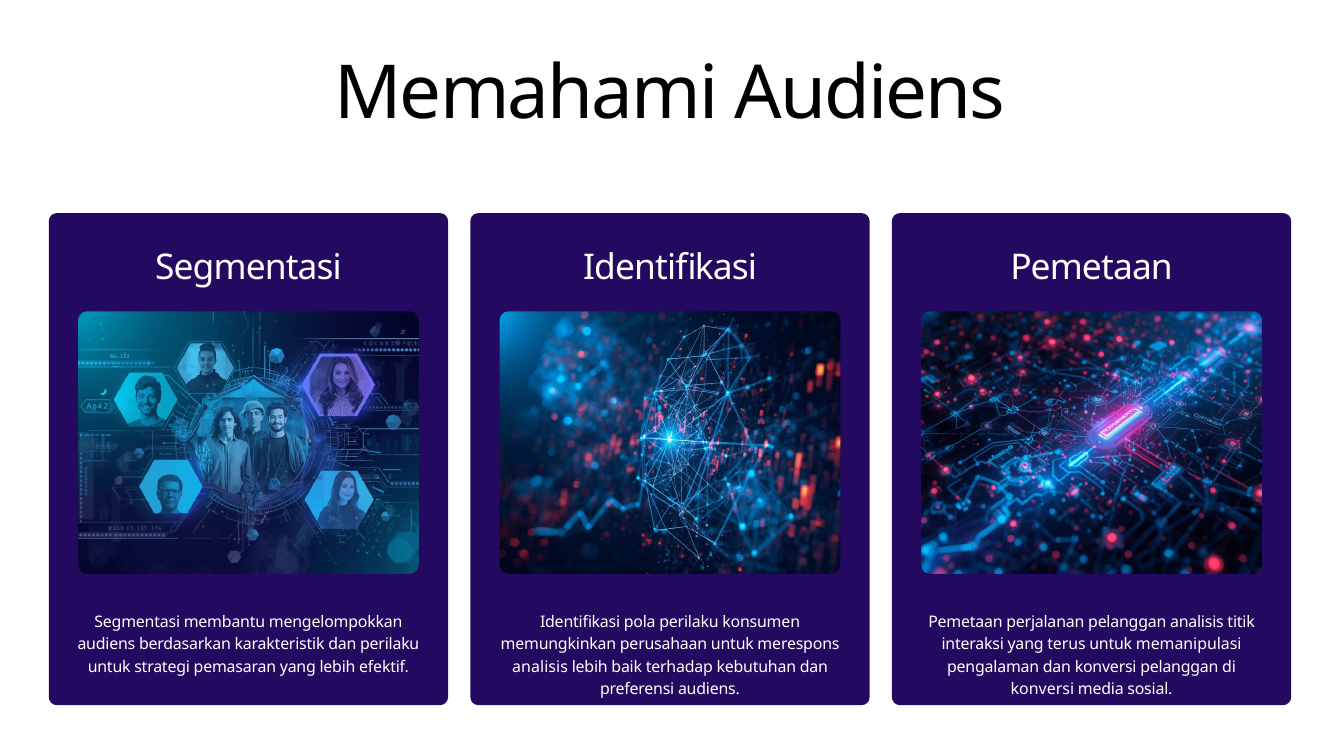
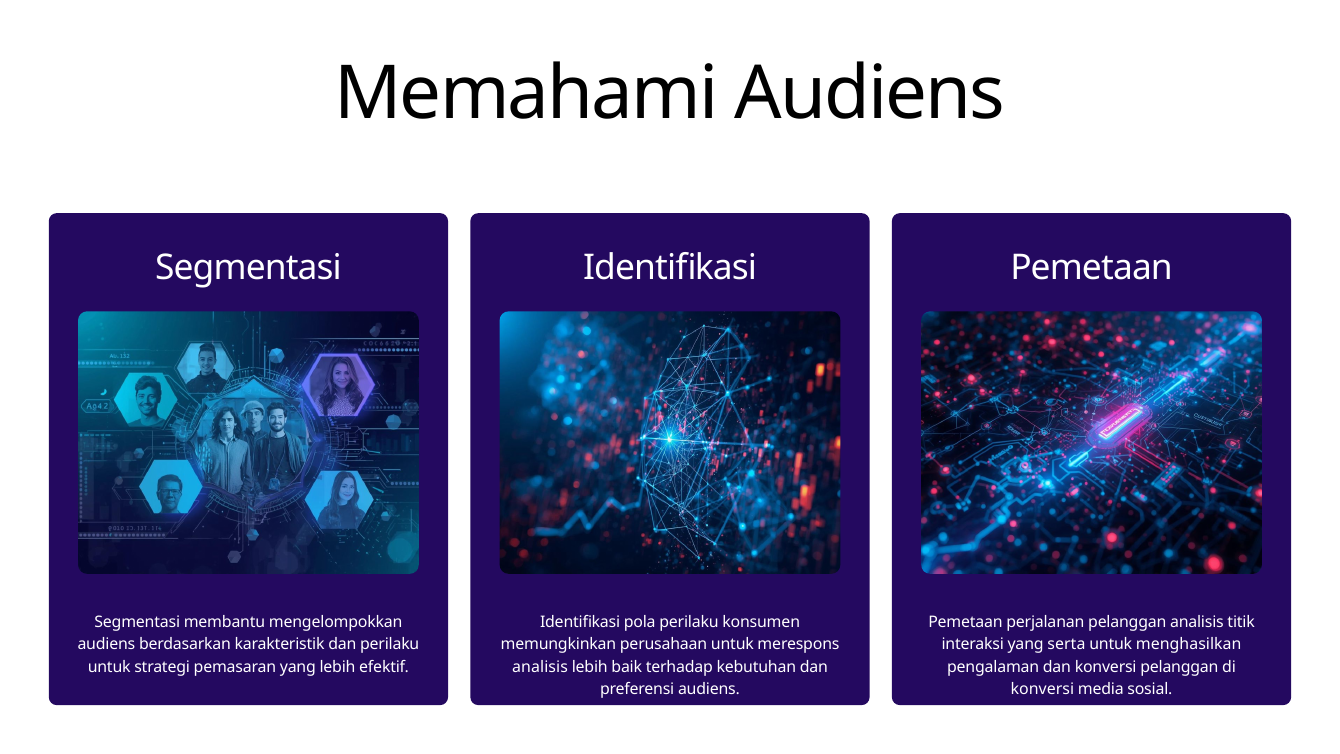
terus: terus -> serta
memanipulasi: memanipulasi -> menghasilkan
